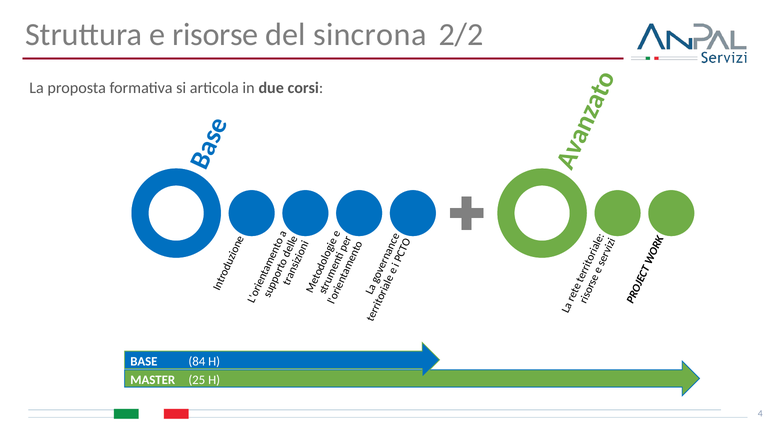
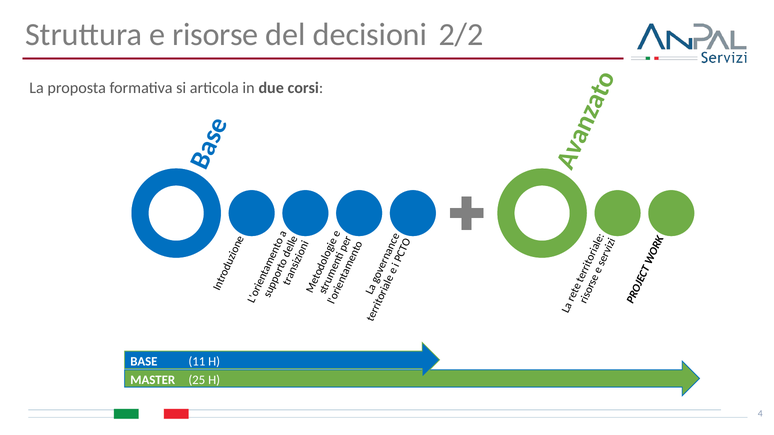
sincrona: sincrona -> decisioni
84: 84 -> 11
